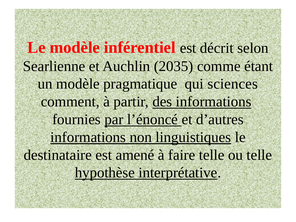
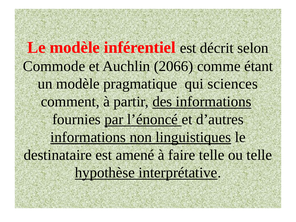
Searlienne: Searlienne -> Commode
2035: 2035 -> 2066
